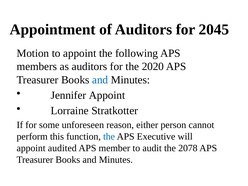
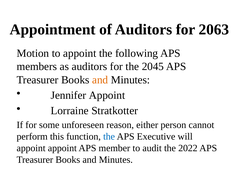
2045: 2045 -> 2063
2020: 2020 -> 2045
and at (100, 80) colour: blue -> orange
appoint audited: audited -> appoint
2078: 2078 -> 2022
